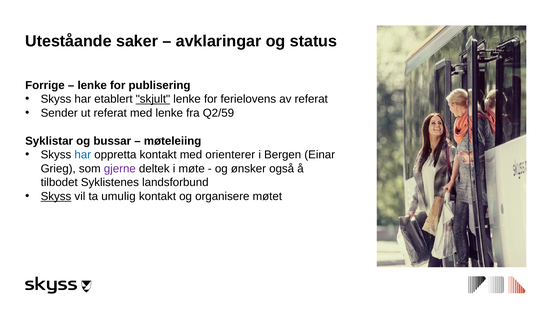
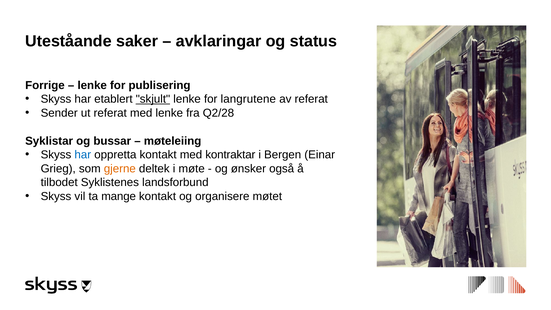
ferielovens: ferielovens -> langrutene
Q2/59: Q2/59 -> Q2/28
orienterer: orienterer -> kontraktar
gjerne colour: purple -> orange
Skyss at (56, 196) underline: present -> none
umulig: umulig -> mange
